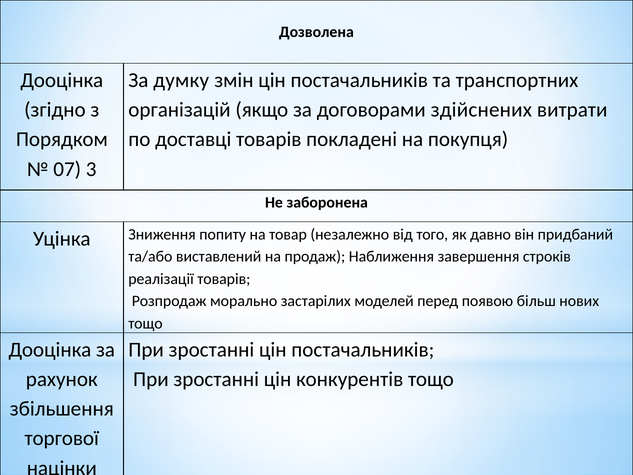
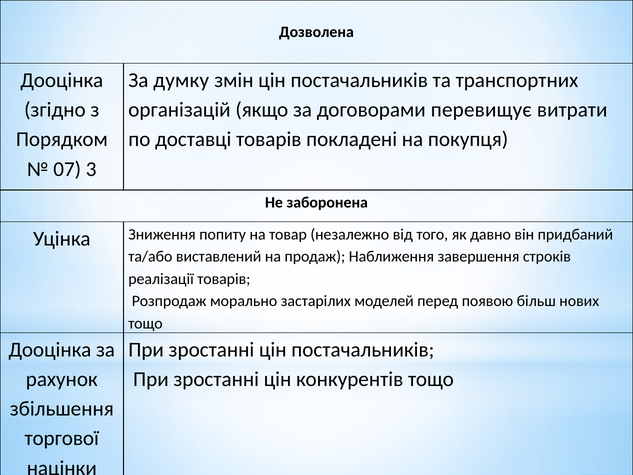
здійснених: здійснених -> перевищує
